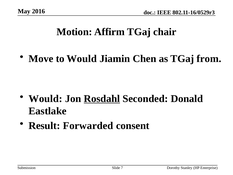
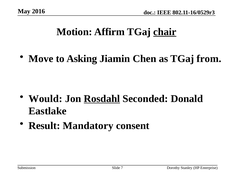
chair underline: none -> present
to Would: Would -> Asking
Forwarded: Forwarded -> Mandatory
